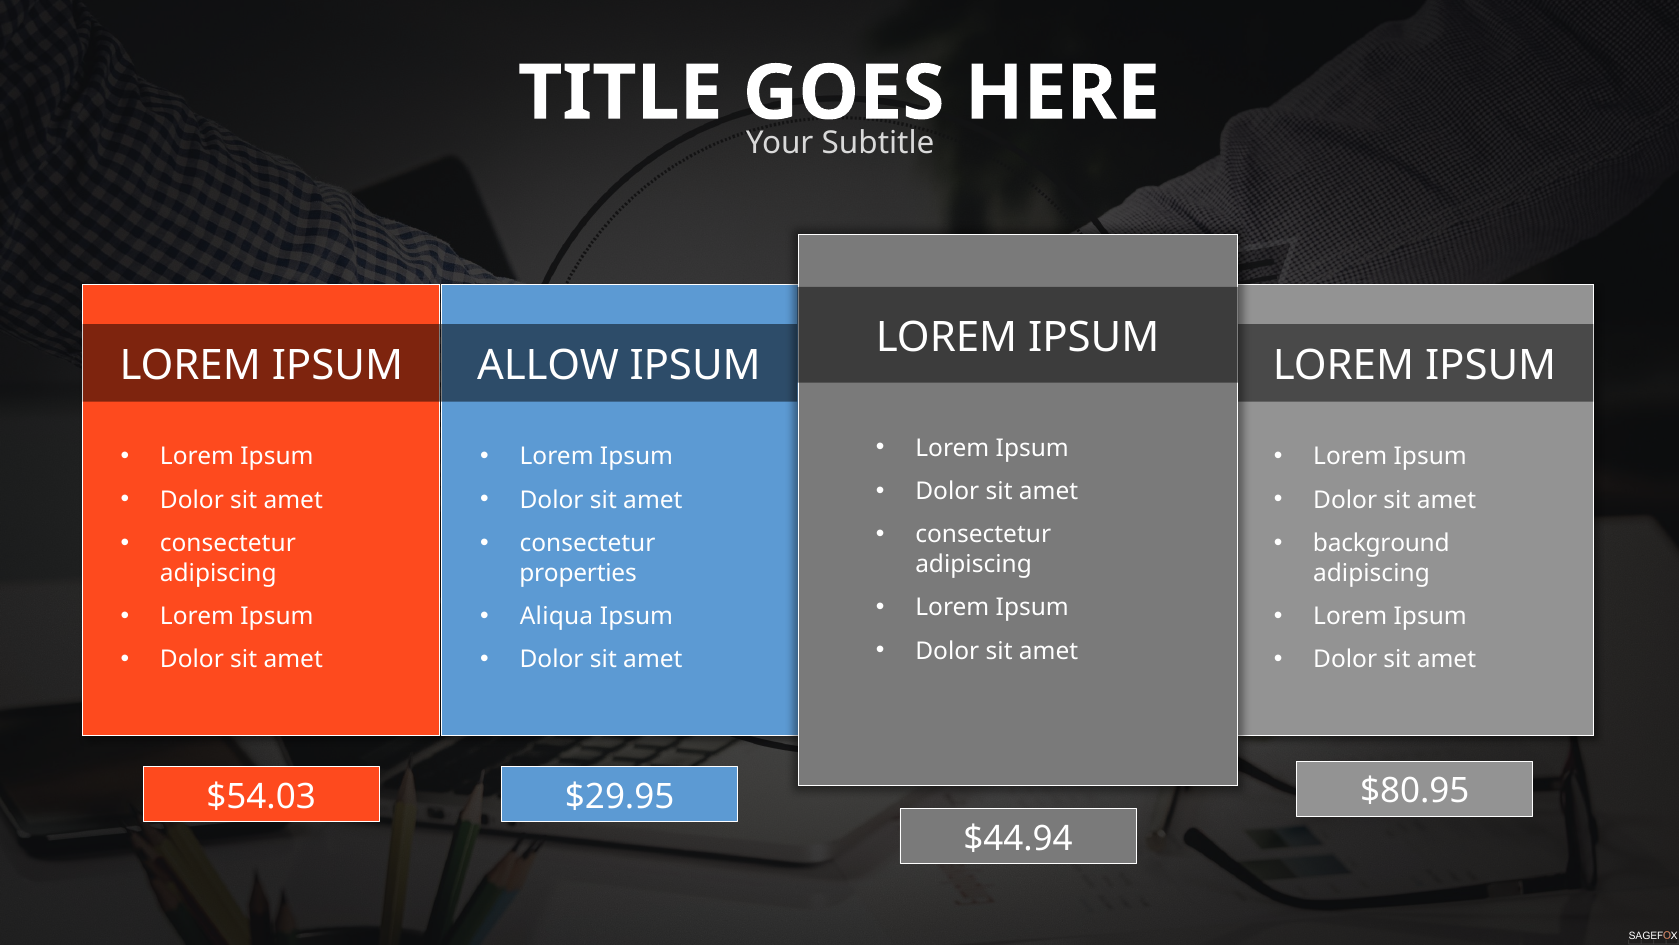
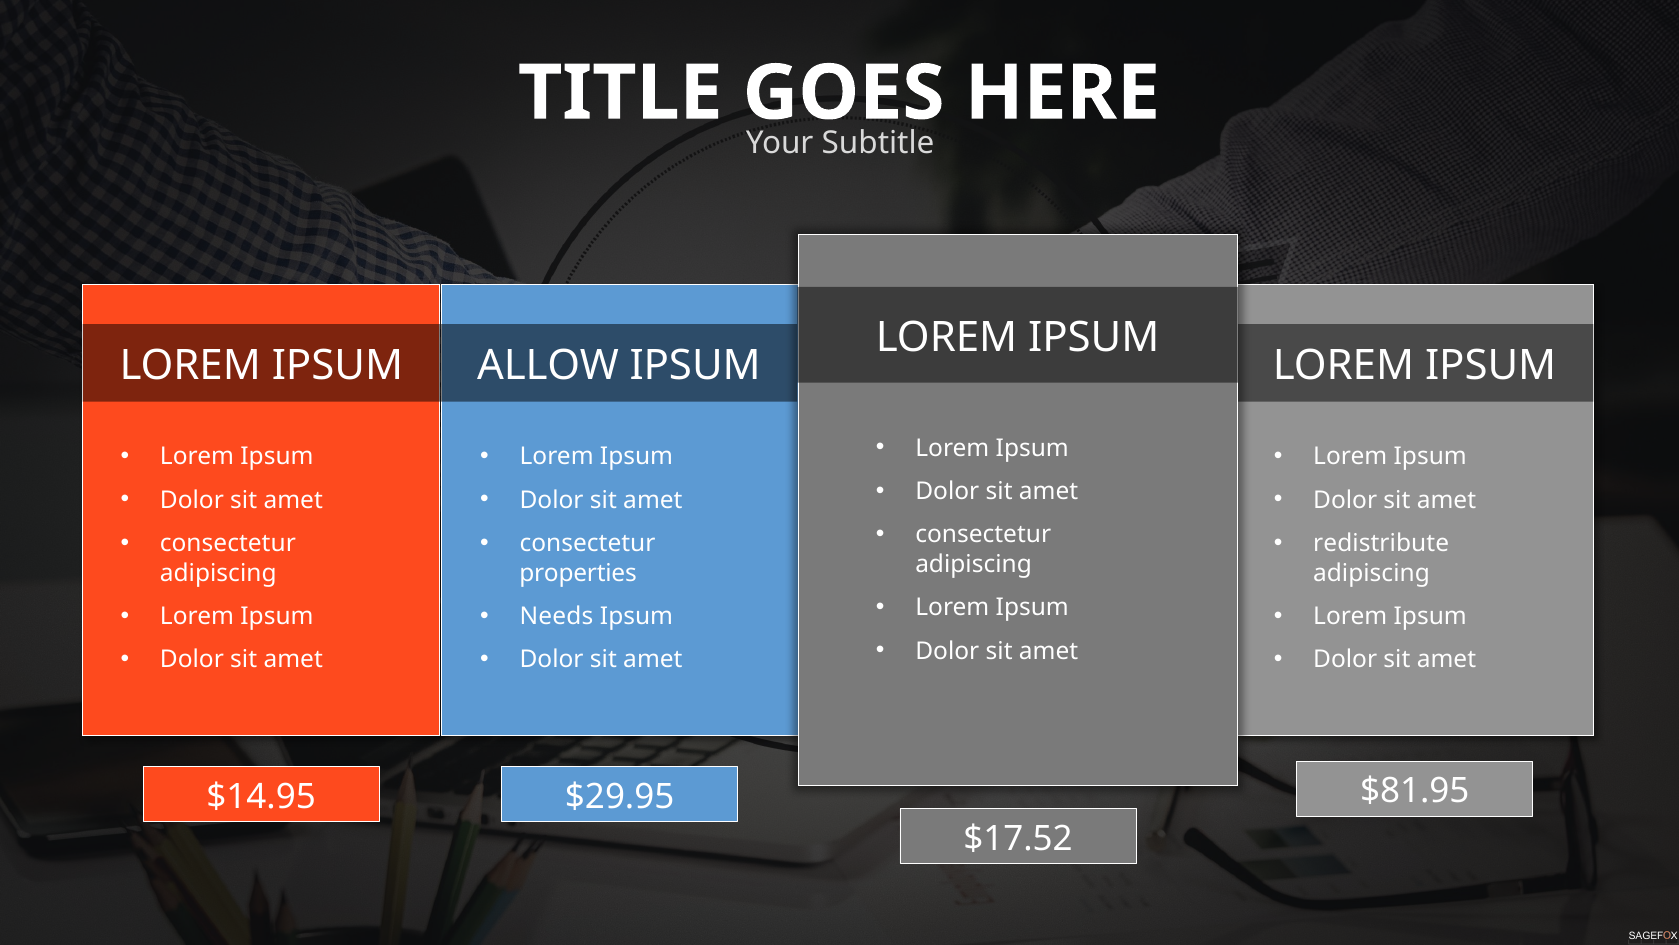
background: background -> redistribute
Aliqua: Aliqua -> Needs
$80.95: $80.95 -> $81.95
$54.03: $54.03 -> $14.95
$44.94: $44.94 -> $17.52
